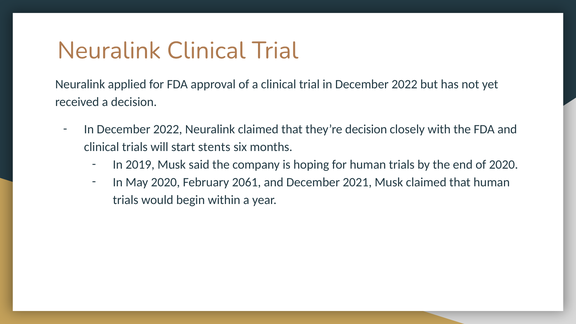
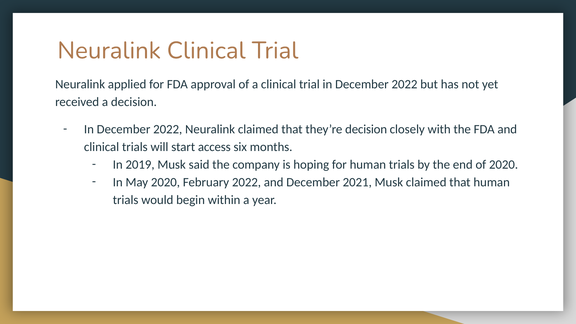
stents: stents -> access
February 2061: 2061 -> 2022
